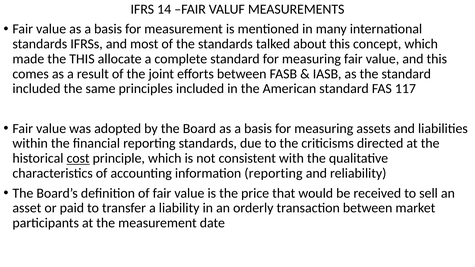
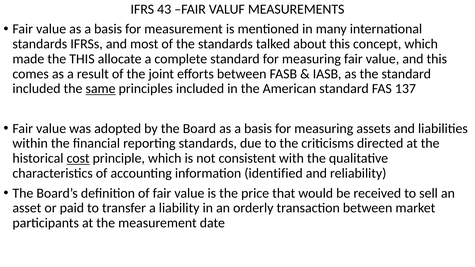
14: 14 -> 43
same underline: none -> present
117: 117 -> 137
information reporting: reporting -> identified
